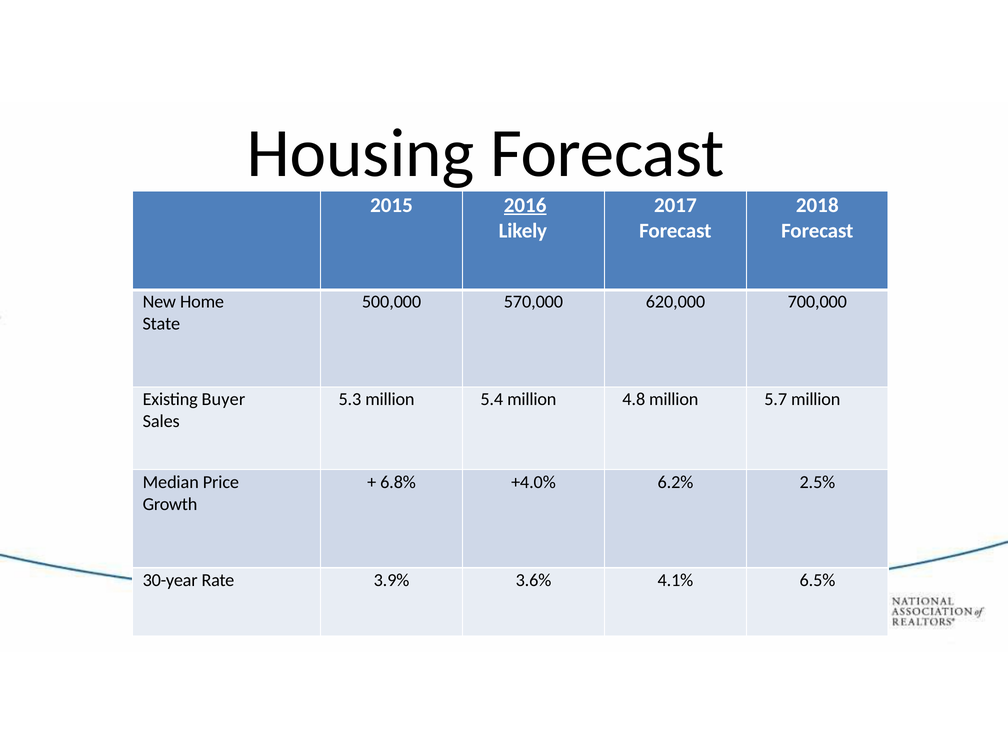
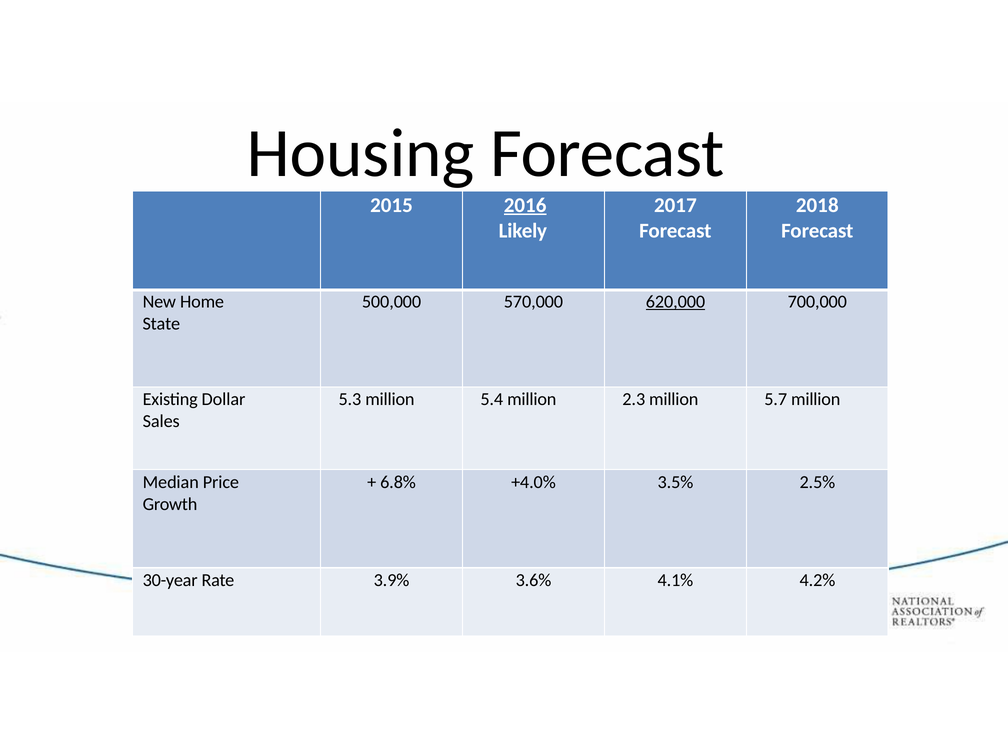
620,000 underline: none -> present
Buyer: Buyer -> Dollar
4.8: 4.8 -> 2.3
6.2%: 6.2% -> 3.5%
6.5%: 6.5% -> 4.2%
